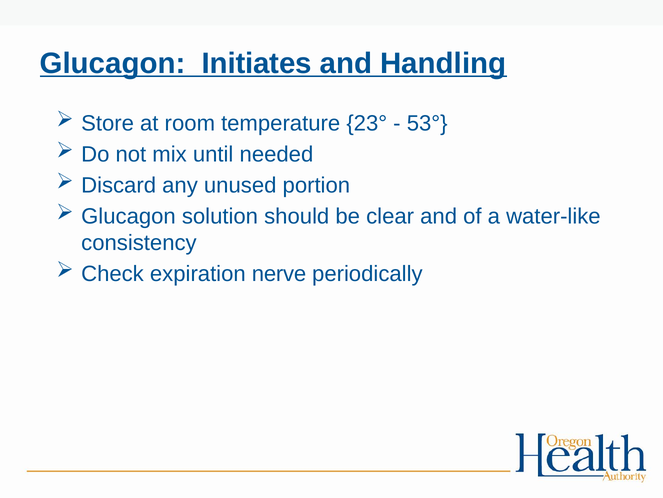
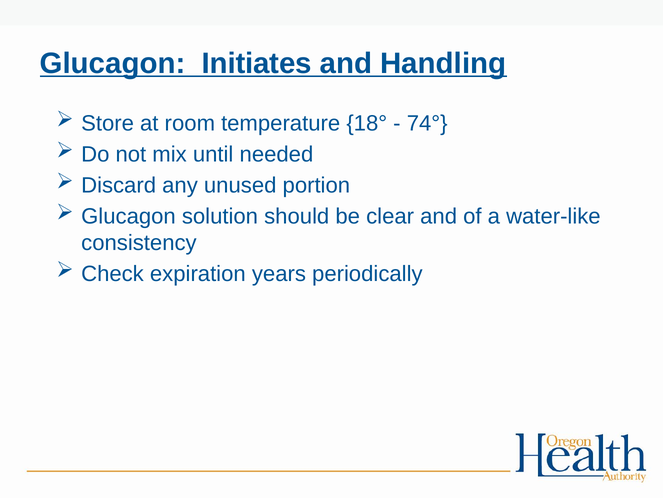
23°: 23° -> 18°
53°: 53° -> 74°
nerve: nerve -> years
